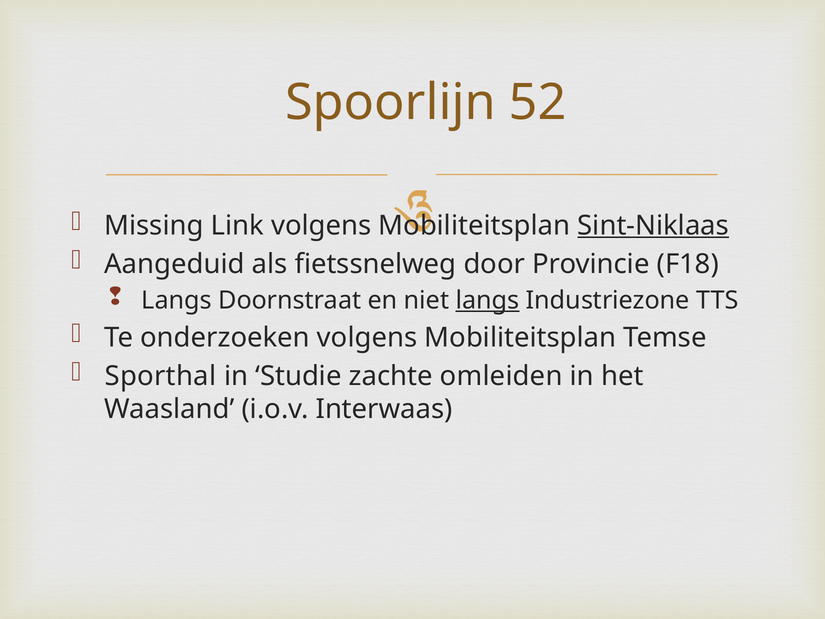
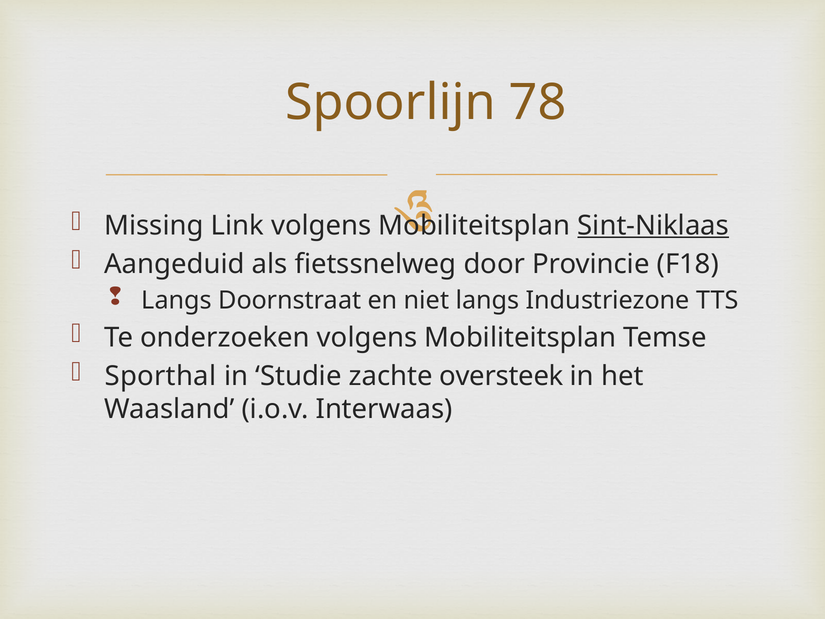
52: 52 -> 78
langs at (488, 300) underline: present -> none
omleiden: omleiden -> oversteek
